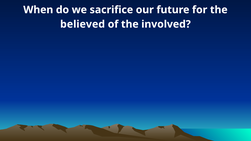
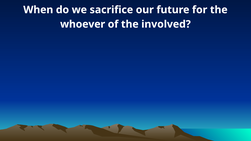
believed: believed -> whoever
